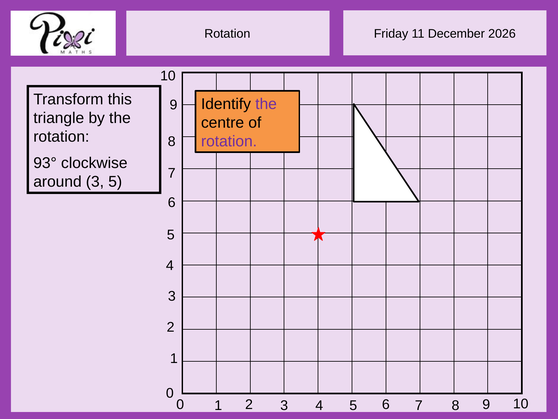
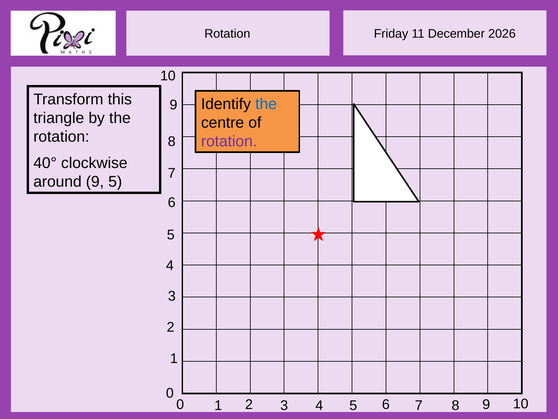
the at (266, 104) colour: purple -> blue
93°: 93° -> 40°
around 3: 3 -> 9
